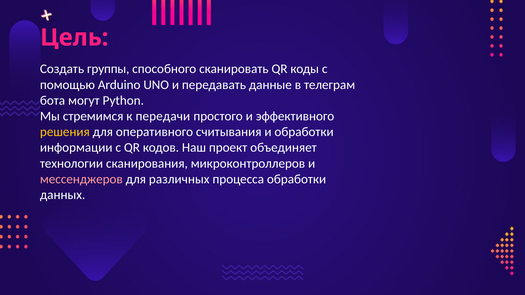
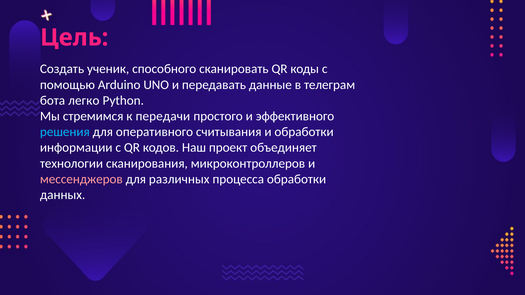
группы: группы -> ученик
могут: могут -> легко
решения colour: yellow -> light blue
